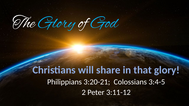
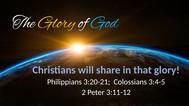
Glory at (57, 22) colour: light blue -> yellow
